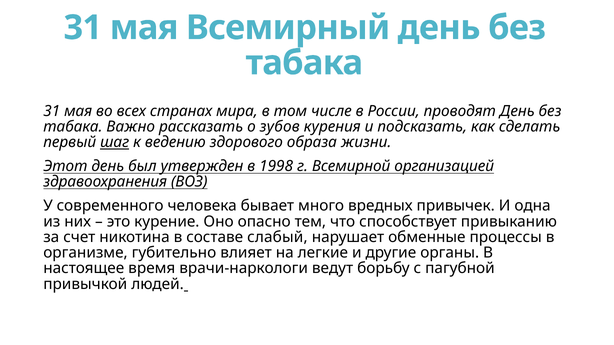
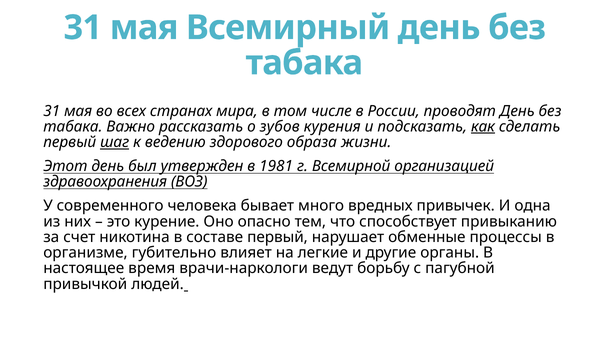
как underline: none -> present
1998: 1998 -> 1981
составе слабый: слабый -> первый
